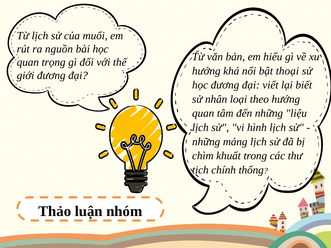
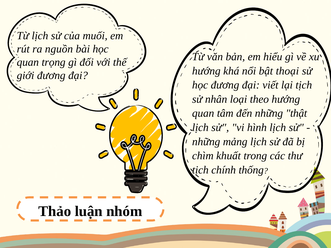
lại biết: biết -> tịch
liệu: liệu -> thật
